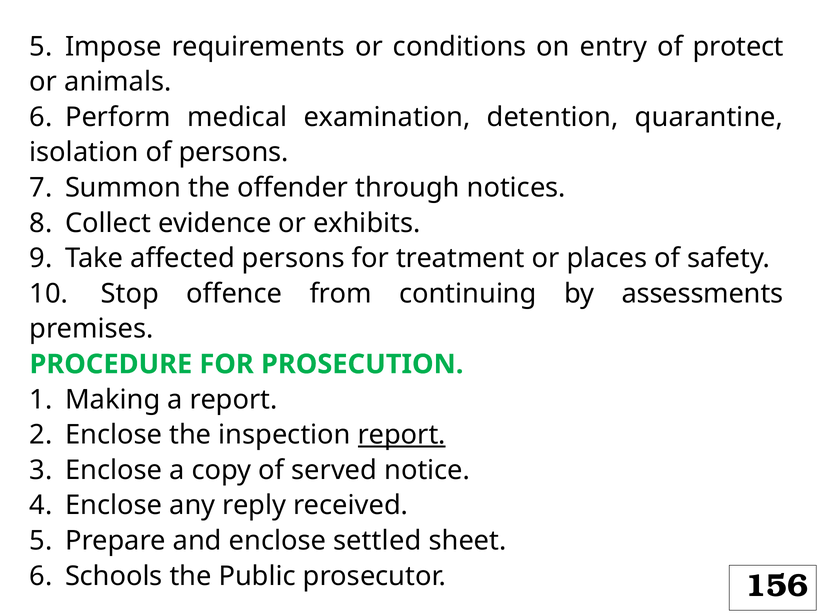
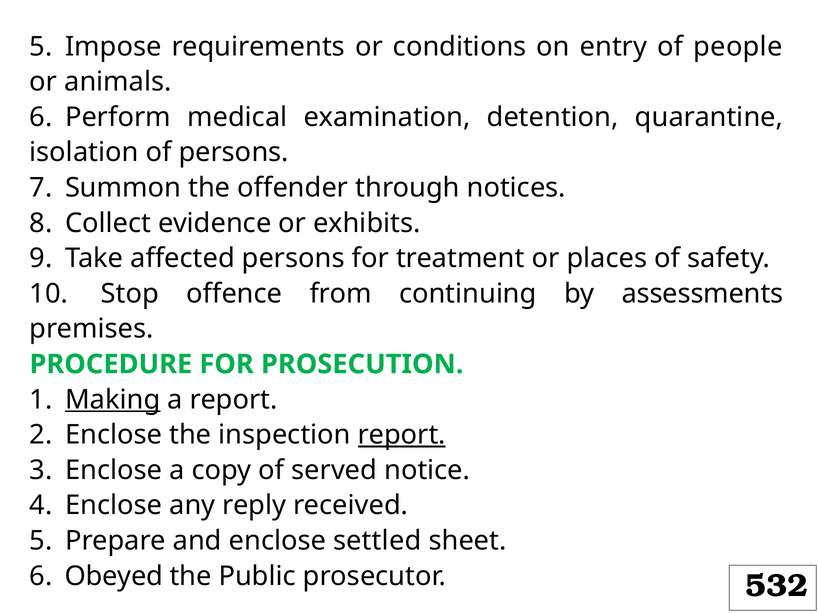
protect: protect -> people
Making underline: none -> present
Schools: Schools -> Obeyed
156: 156 -> 532
